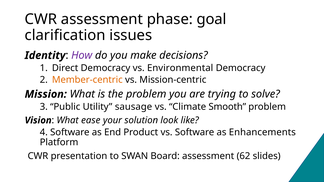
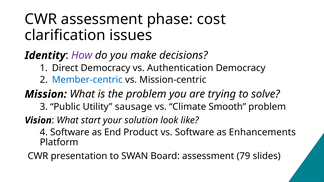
goal: goal -> cost
Environmental: Environmental -> Authentication
Member-centric colour: orange -> blue
ease: ease -> start
62: 62 -> 79
